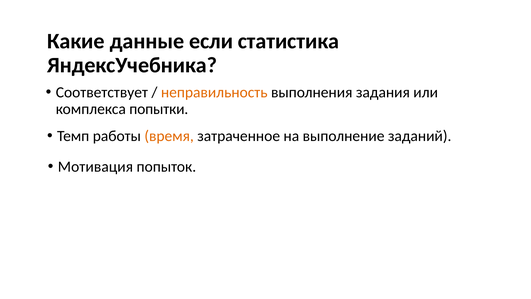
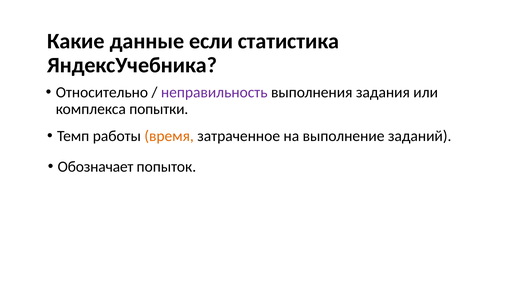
Соответствует: Соответствует -> Относительно
неправильность colour: orange -> purple
Мотивация: Мотивация -> Обозначает
